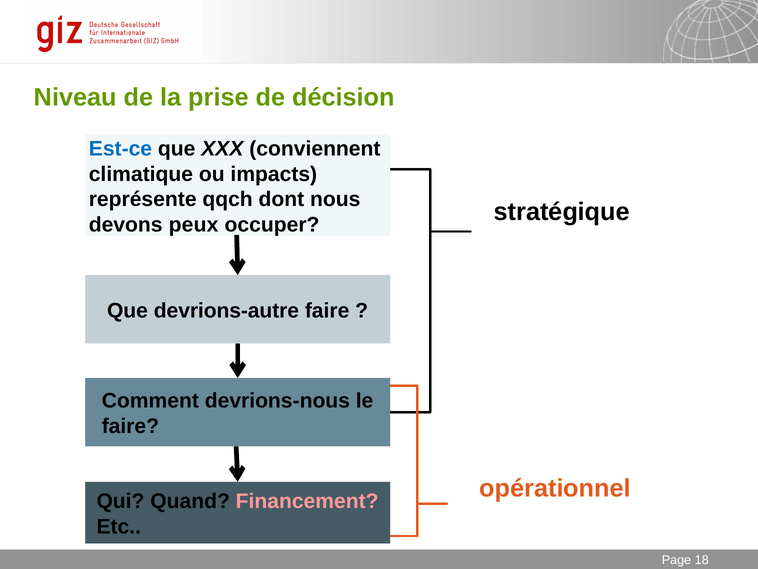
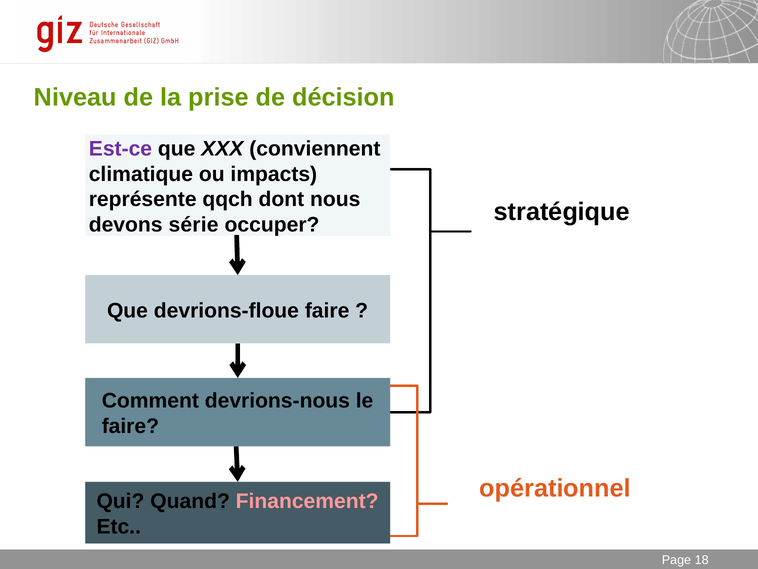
Est-ce colour: blue -> purple
peux: peux -> série
devrions-autre: devrions-autre -> devrions-floue
